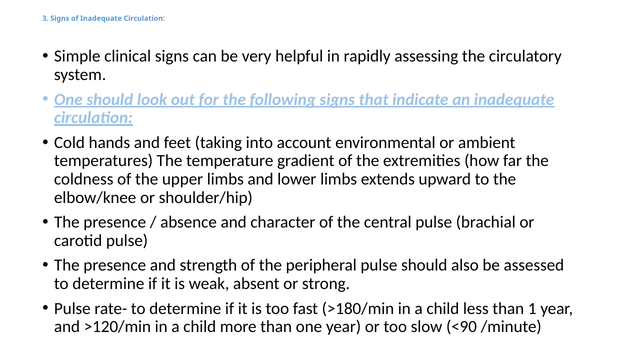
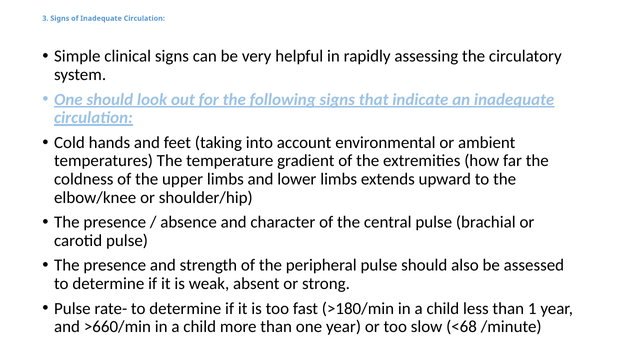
>120/min: >120/min -> >660/min
<90: <90 -> <68
